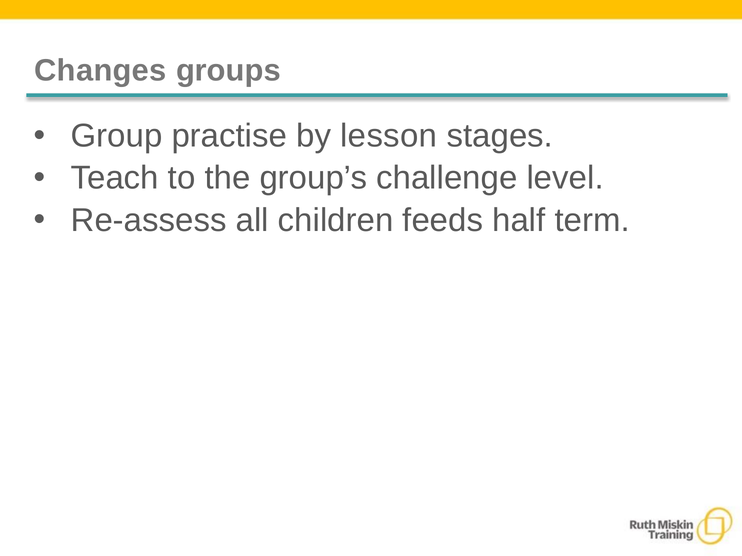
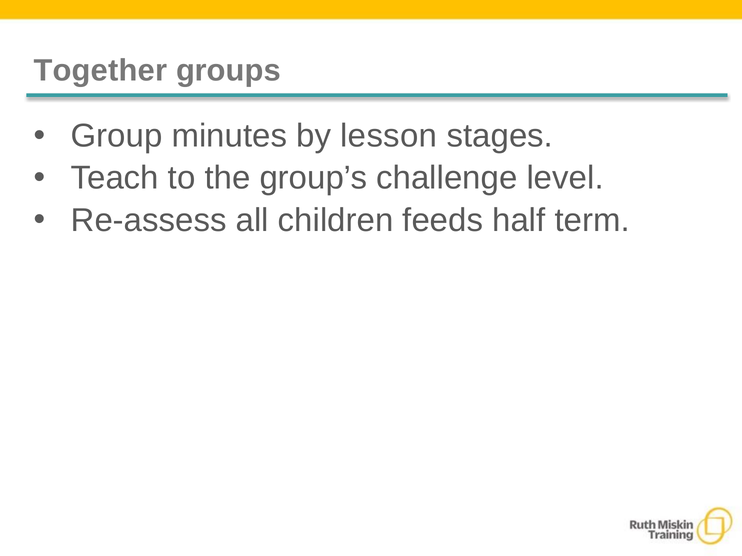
Changes: Changes -> Together
practise: practise -> minutes
